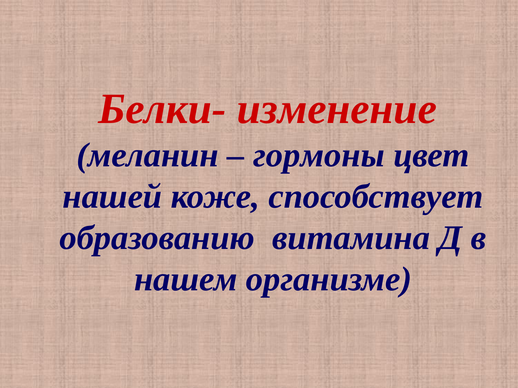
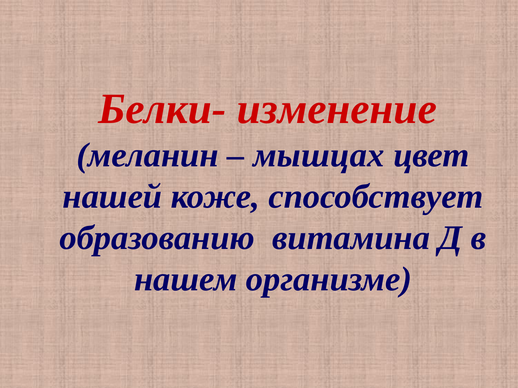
гормоны: гормоны -> мышцах
